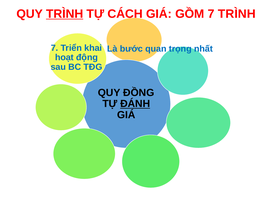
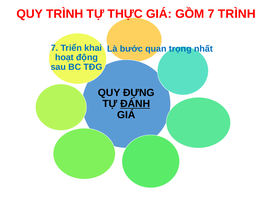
TRÌNH at (65, 14) underline: present -> none
CÁCH: CÁCH -> THỰC
ĐỒNG: ĐỒNG -> ĐỰNG
